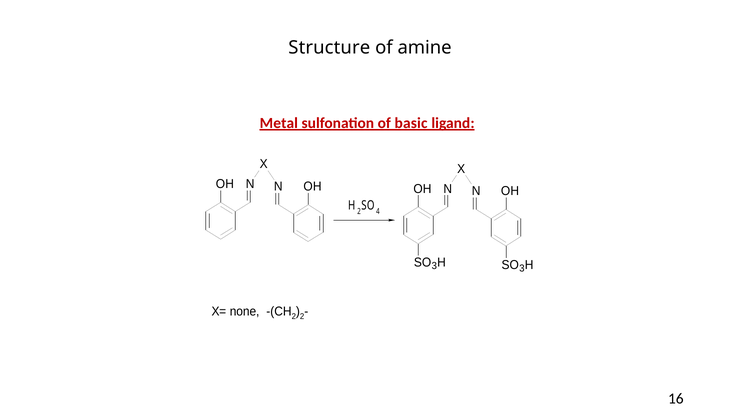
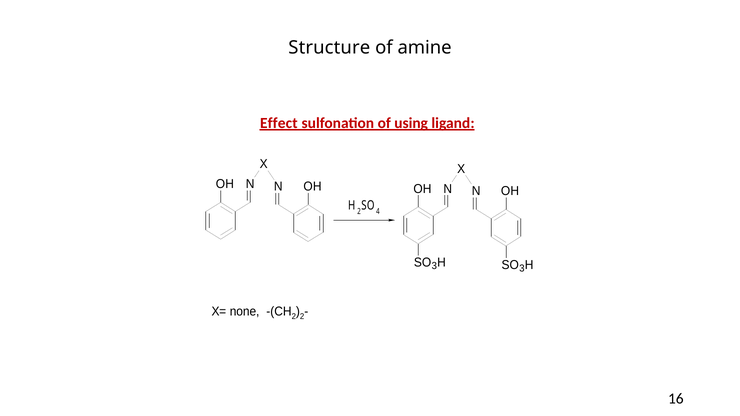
Metal: Metal -> Effect
basic: basic -> using
